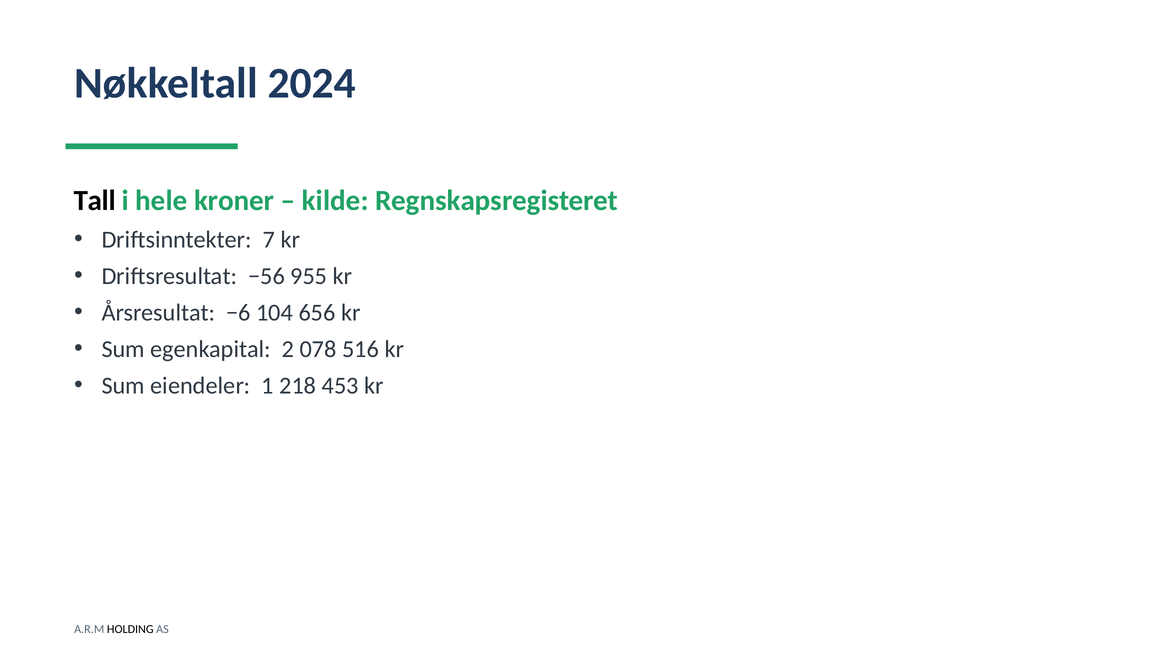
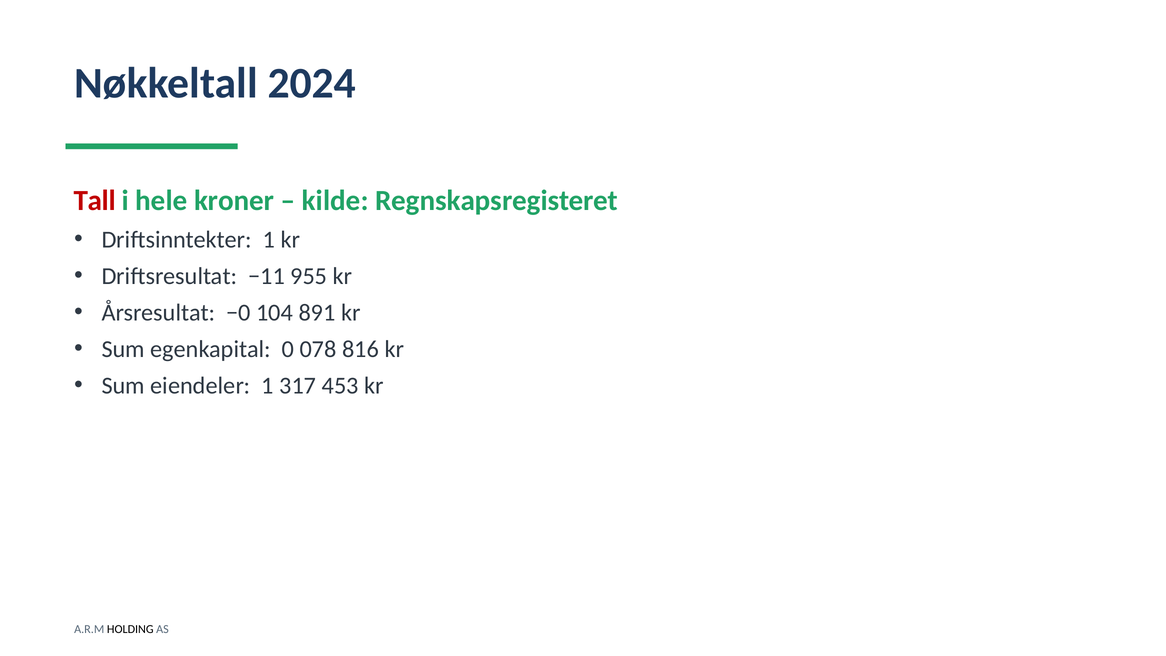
Tall colour: black -> red
Driftsinntekter 7: 7 -> 1
−56: −56 -> −11
−6: −6 -> −0
656: 656 -> 891
2: 2 -> 0
516: 516 -> 816
218: 218 -> 317
